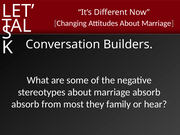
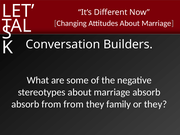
from most: most -> from
or hear: hear -> they
